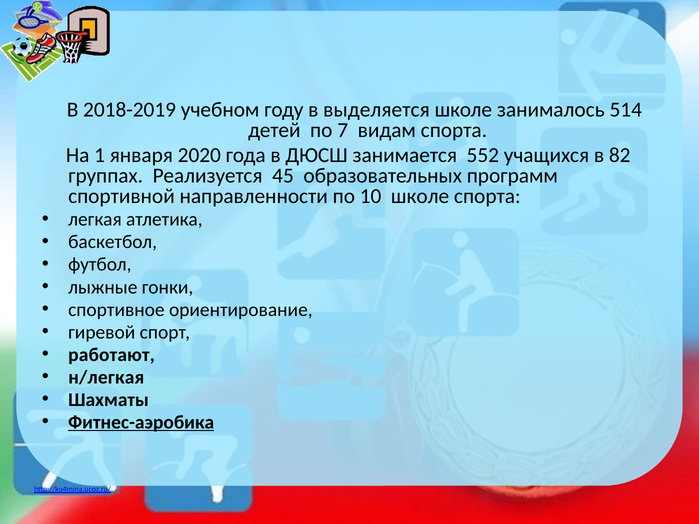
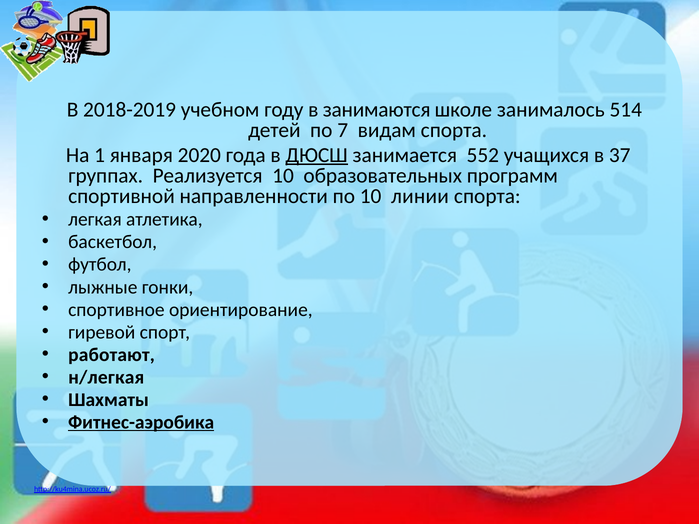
выделяется: выделяется -> занимаются
ДЮСШ underline: none -> present
82: 82 -> 37
Реализуется 45: 45 -> 10
10 школе: школе -> линии
